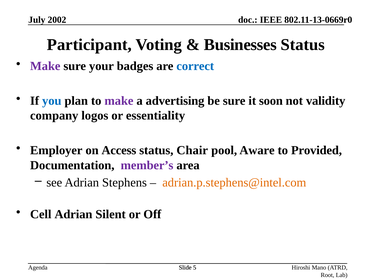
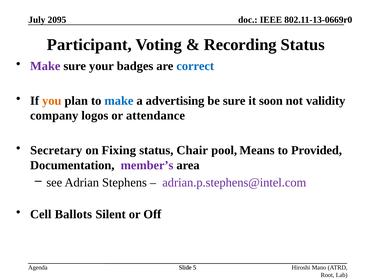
2002: 2002 -> 2095
Businesses: Businesses -> Recording
you colour: blue -> orange
make at (119, 101) colour: purple -> blue
essentiality: essentiality -> attendance
Employer: Employer -> Secretary
Access: Access -> Fixing
Aware: Aware -> Means
adrian.p.stephens@intel.com colour: orange -> purple
Cell Adrian: Adrian -> Ballots
